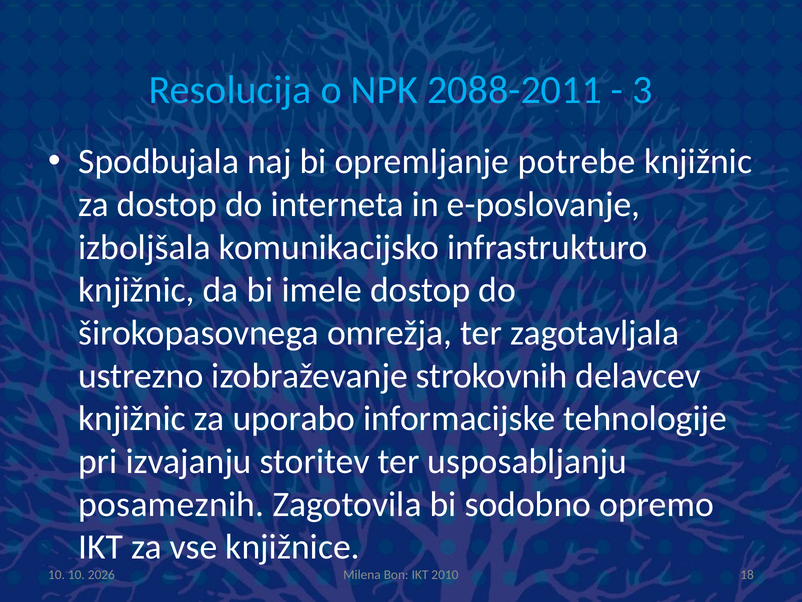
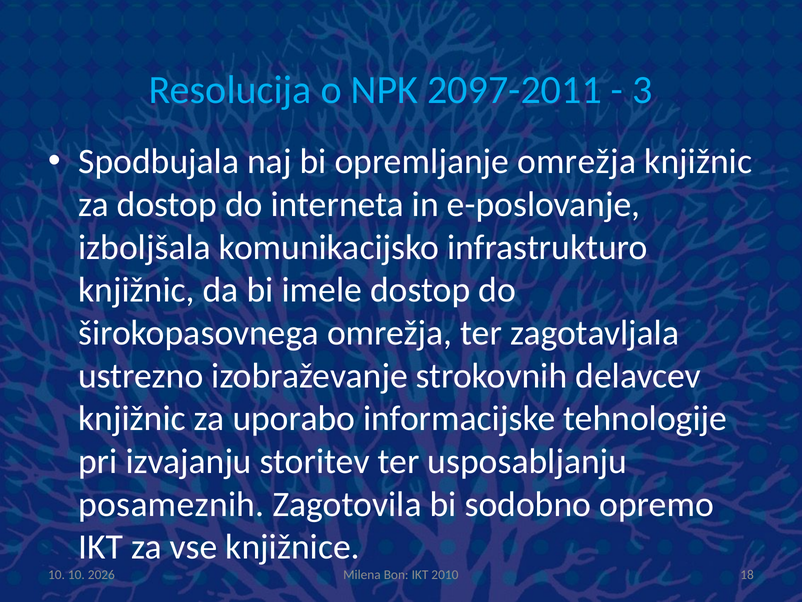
2088-2011: 2088-2011 -> 2097-2011
opremljanje potrebe: potrebe -> omrežja
